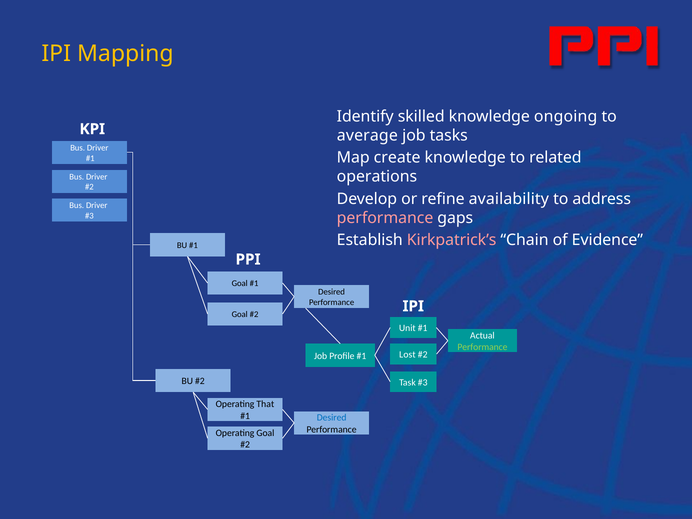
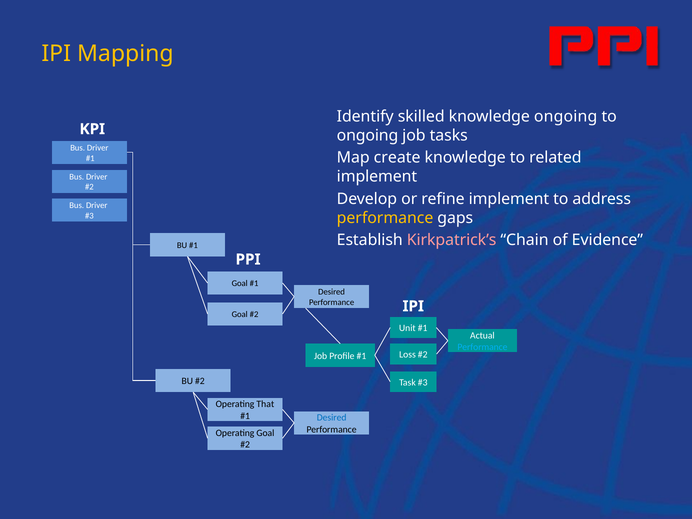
average at (367, 135): average -> ongoing
operations at (377, 177): operations -> implement
refine availability: availability -> implement
performance at (385, 218) colour: pink -> yellow
Performance at (482, 347) colour: light green -> light blue
Lost: Lost -> Loss
